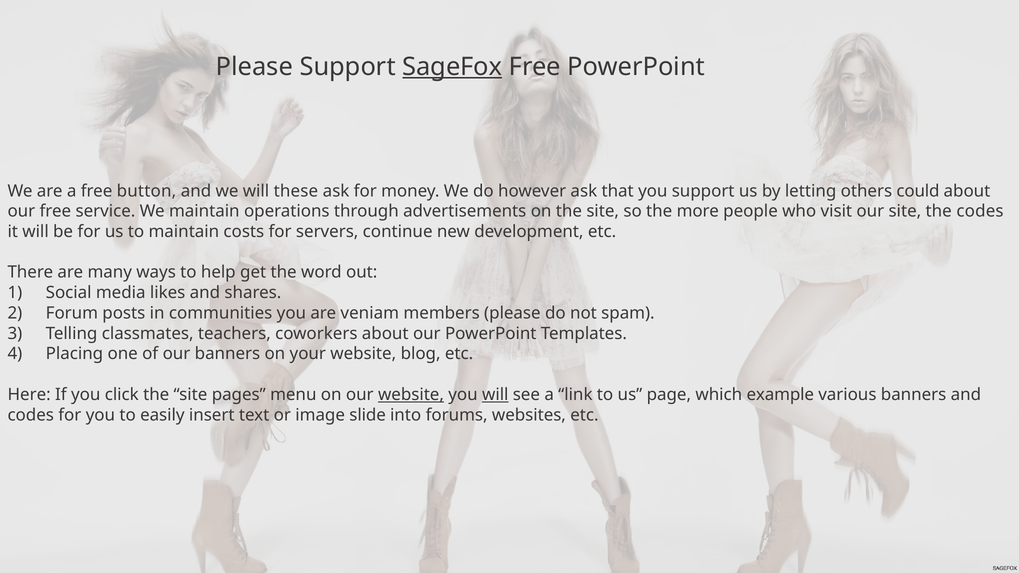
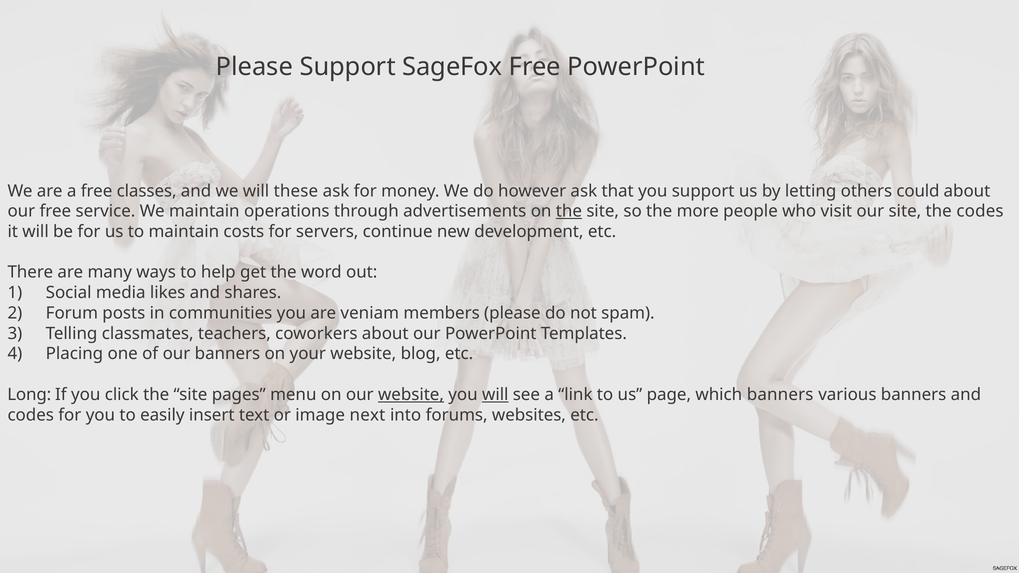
SageFox underline: present -> none
button: button -> classes
the at (569, 211) underline: none -> present
Here: Here -> Long
which example: example -> banners
slide: slide -> next
